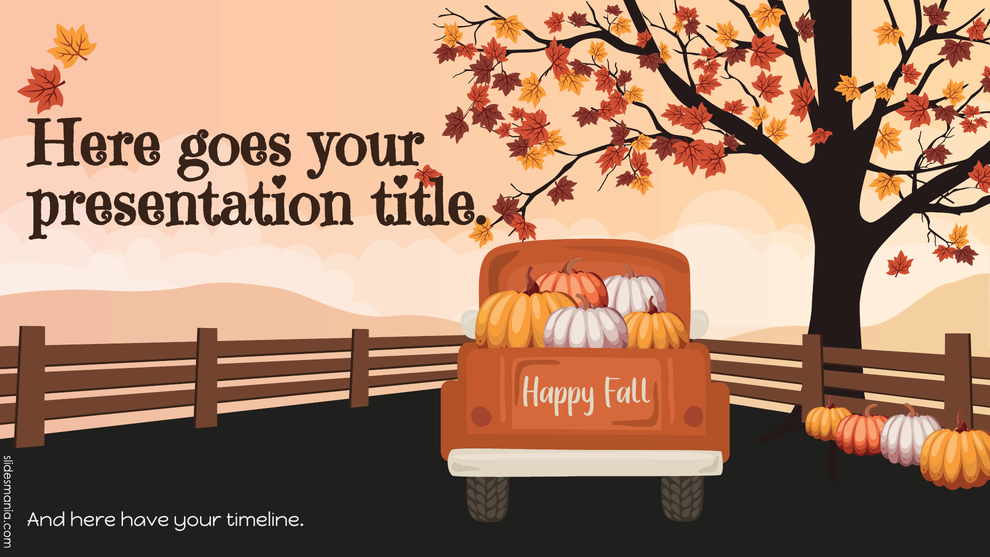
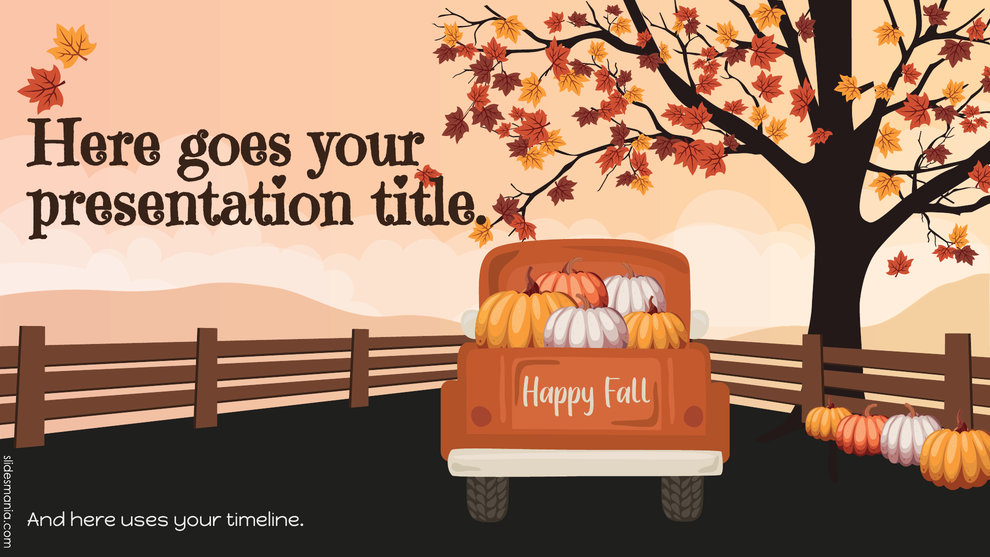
have: have -> uses
